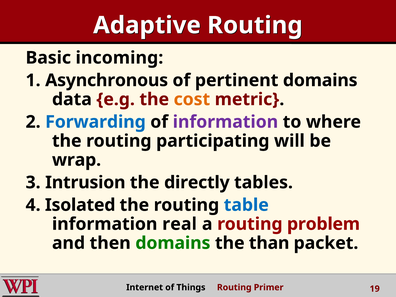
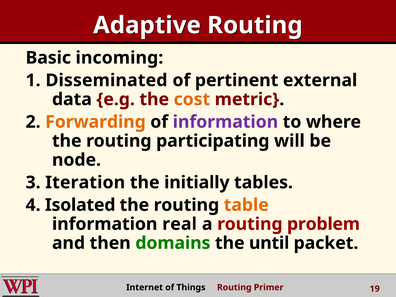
Asynchronous: Asynchronous -> Disseminated
pertinent domains: domains -> external
Forwarding colour: blue -> orange
wrap: wrap -> node
Intrusion: Intrusion -> Iteration
directly: directly -> initially
table colour: blue -> orange
than: than -> until
